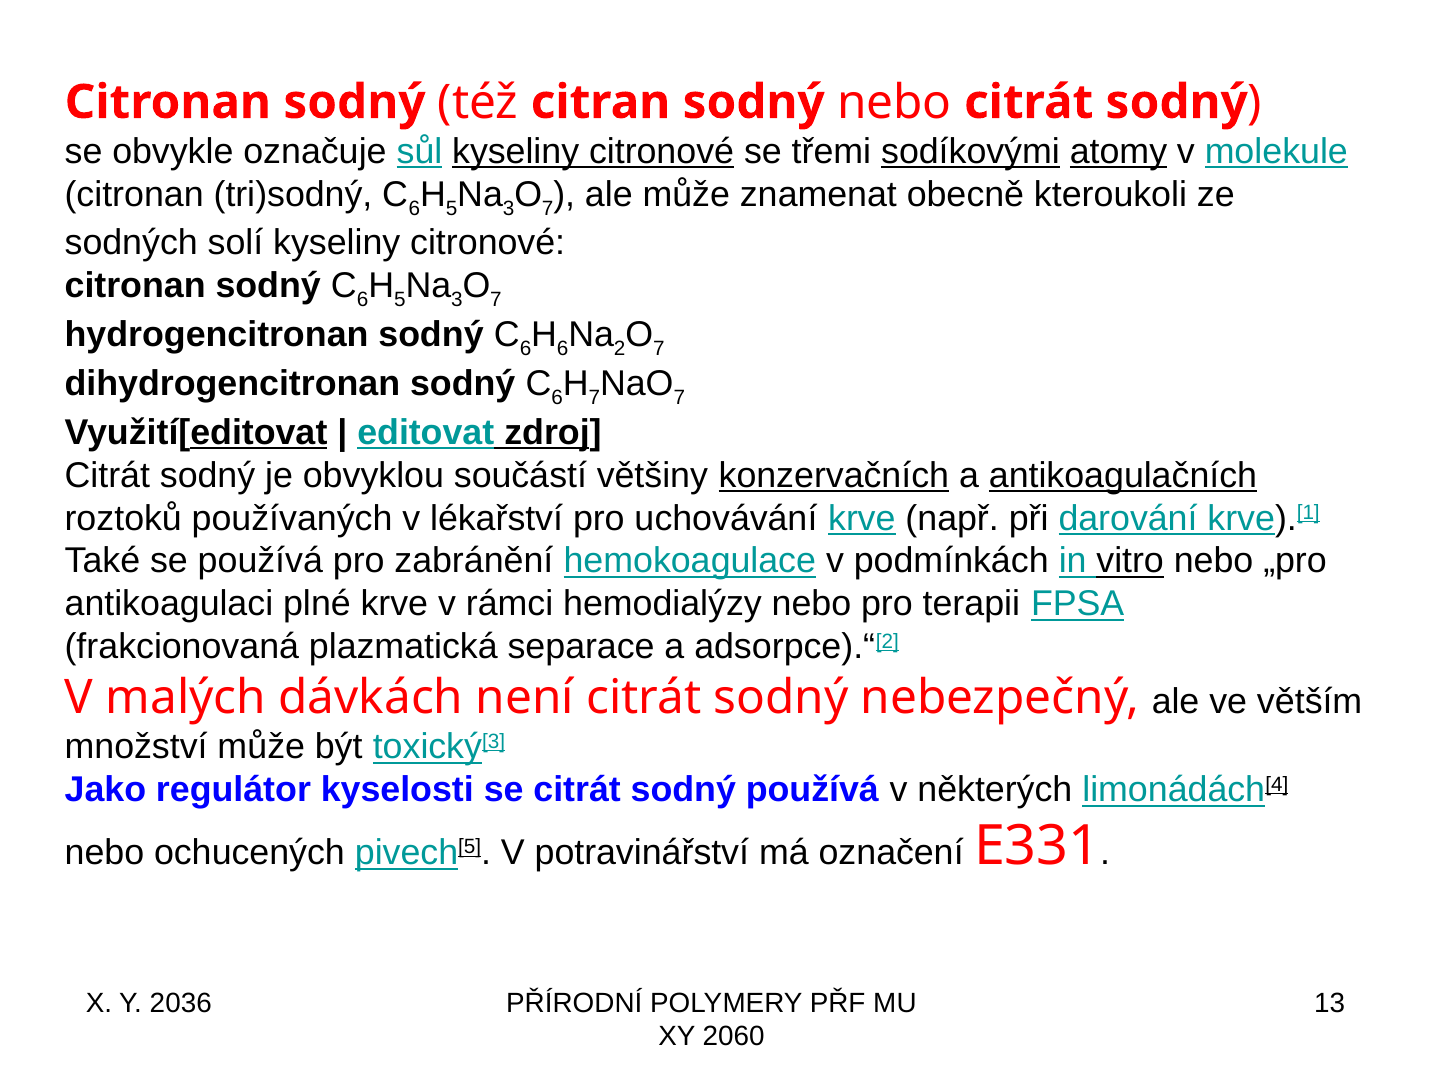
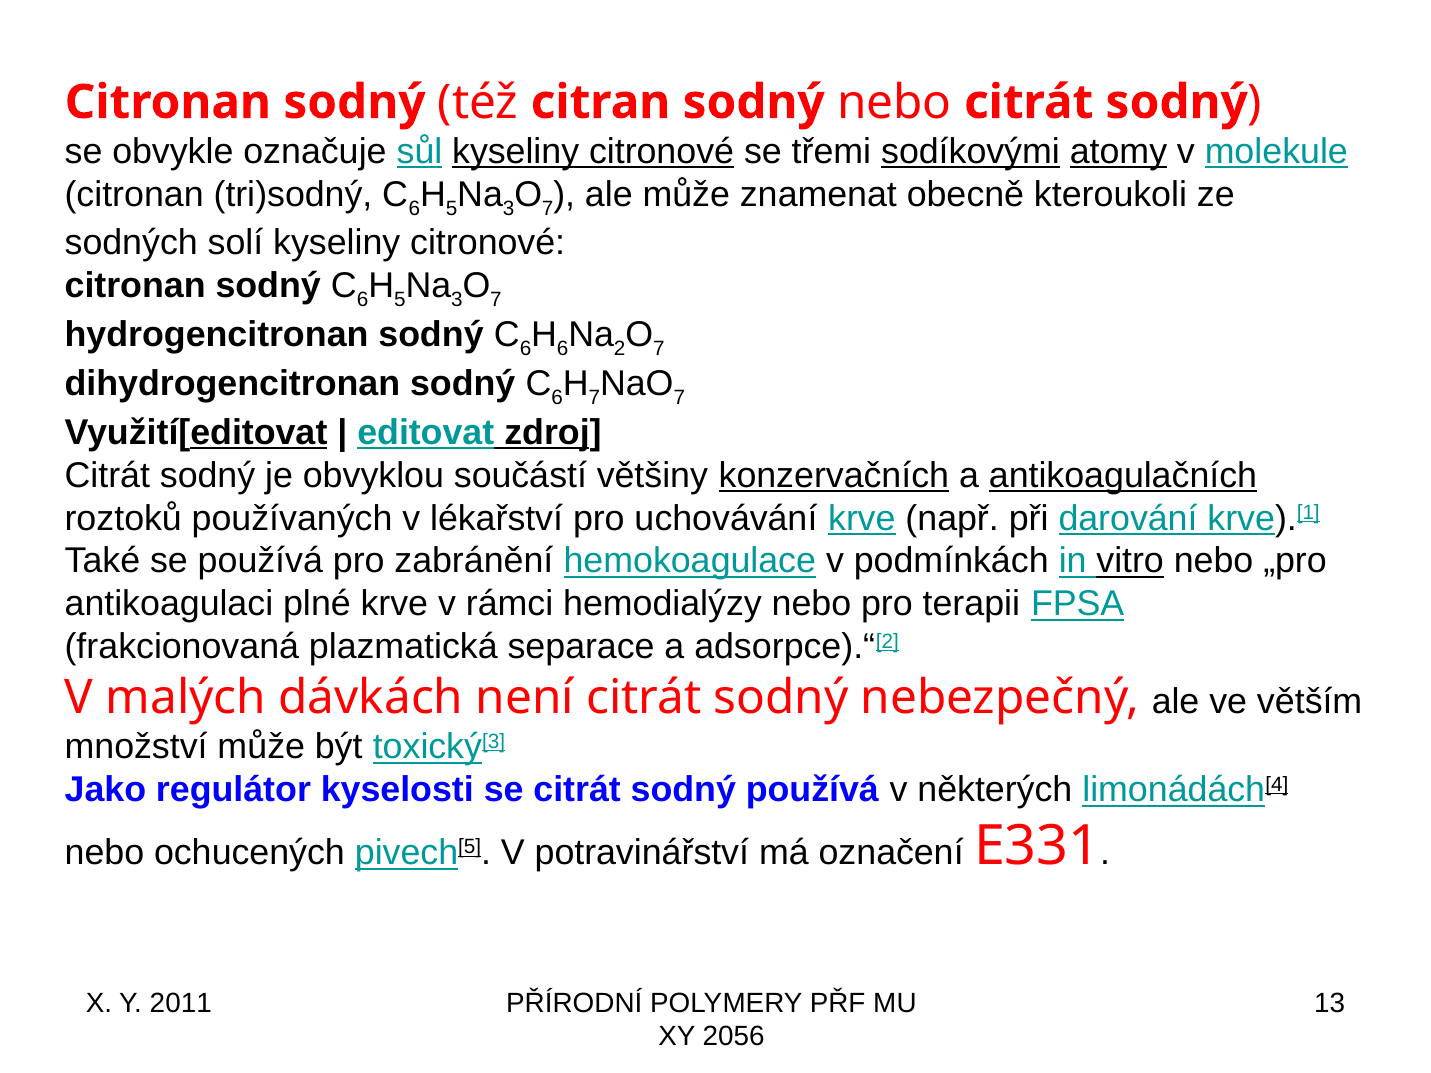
2036: 2036 -> 2011
2060: 2060 -> 2056
